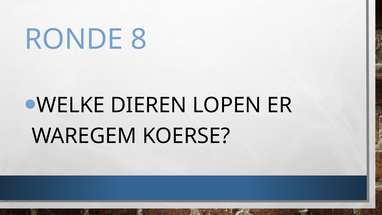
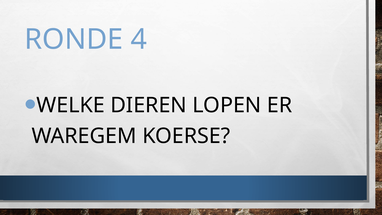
8: 8 -> 4
